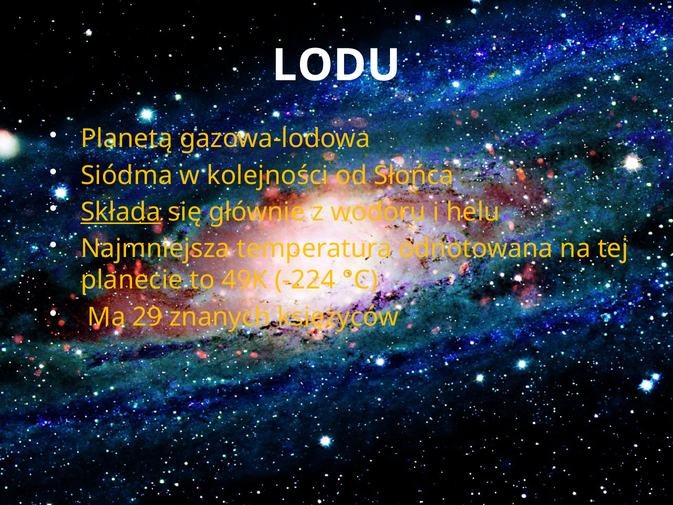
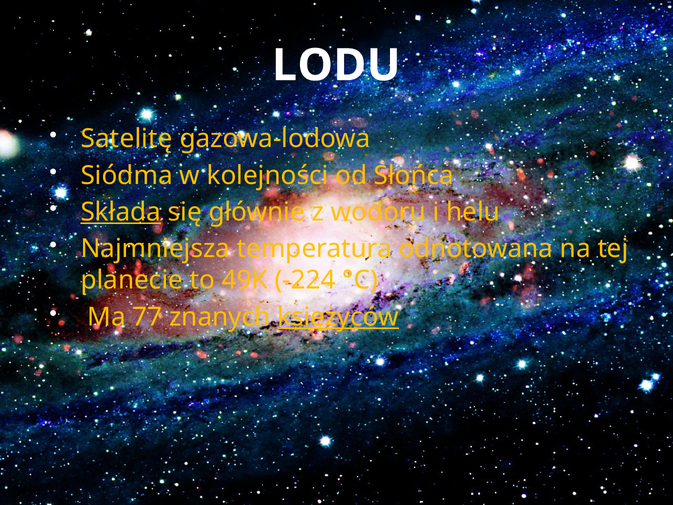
Planetą: Planetą -> Satelitę
29: 29 -> 77
księżyców underline: none -> present
